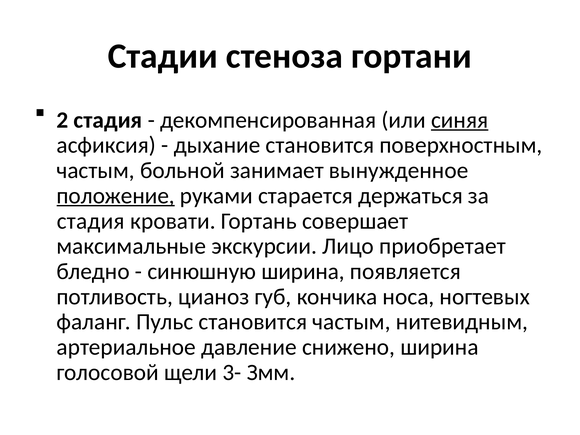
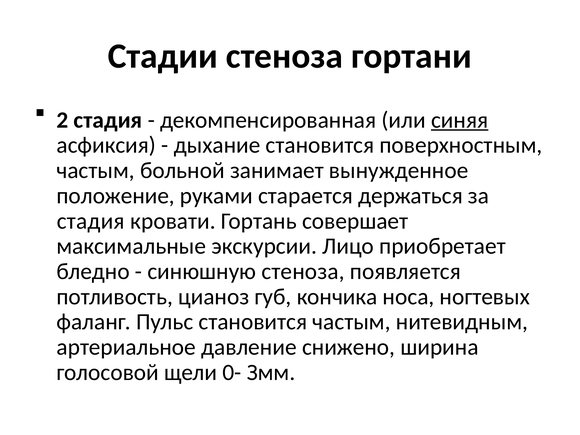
положение underline: present -> none
синюшную ширина: ширина -> стеноза
3-: 3- -> 0-
